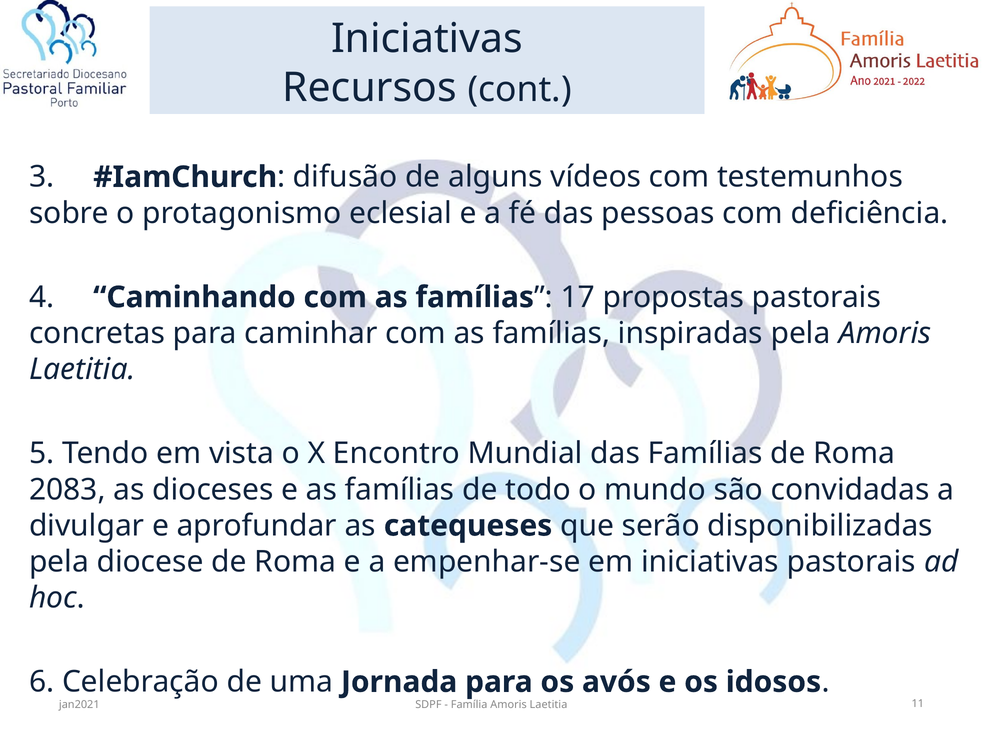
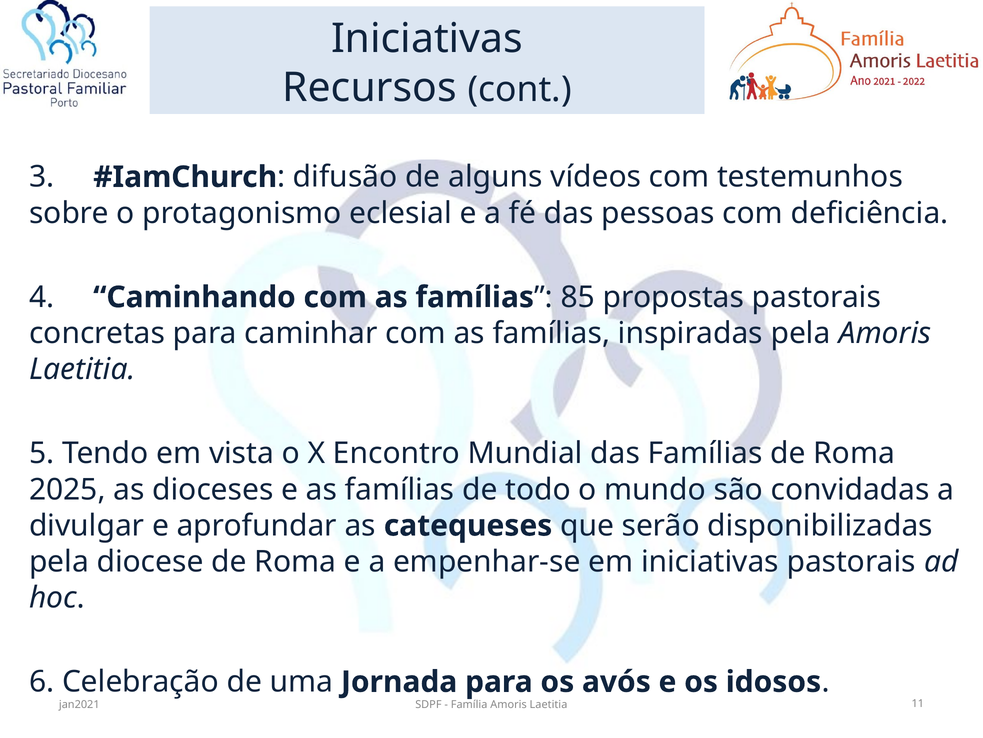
17: 17 -> 85
2083: 2083 -> 2025
